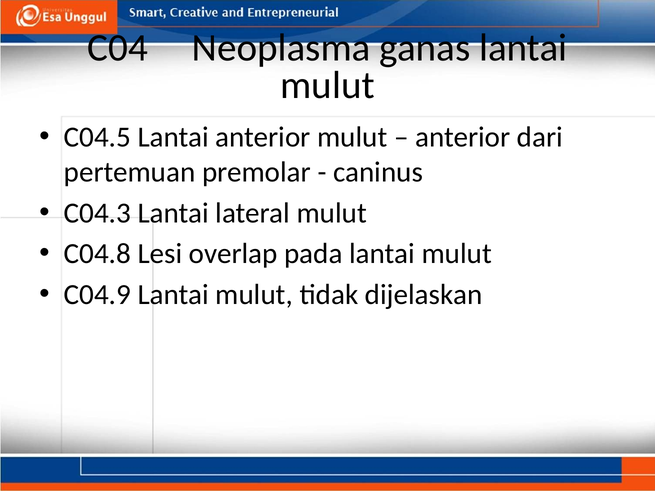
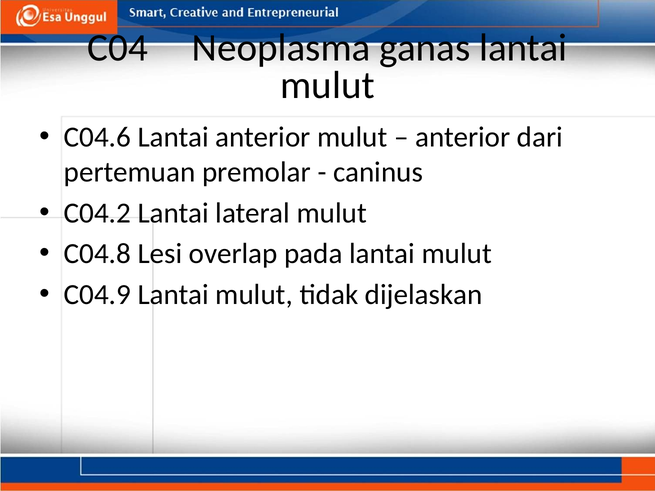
C04.5: C04.5 -> C04.6
C04.3: C04.3 -> C04.2
